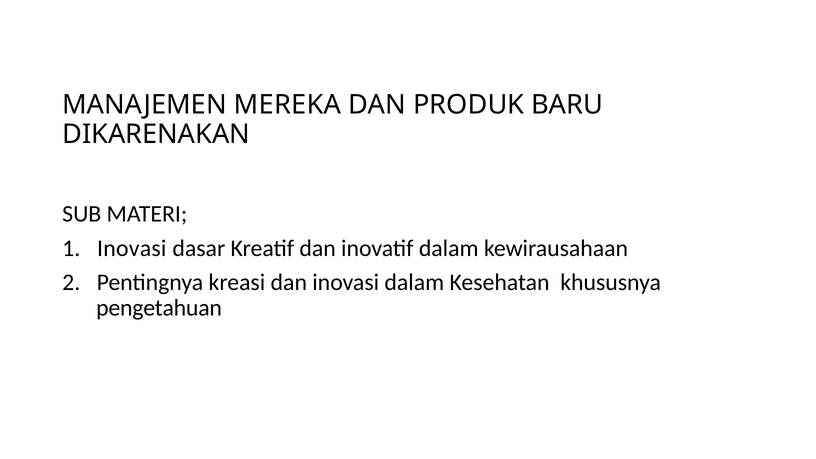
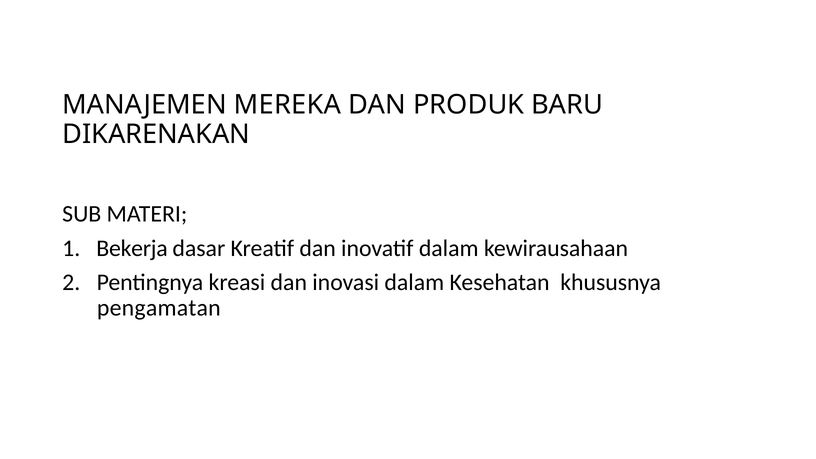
Inovasi at (132, 248): Inovasi -> Bekerja
pengetahuan: pengetahuan -> pengamatan
